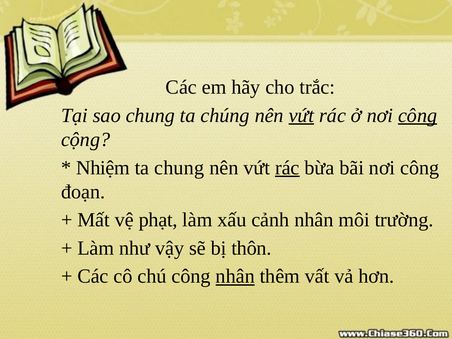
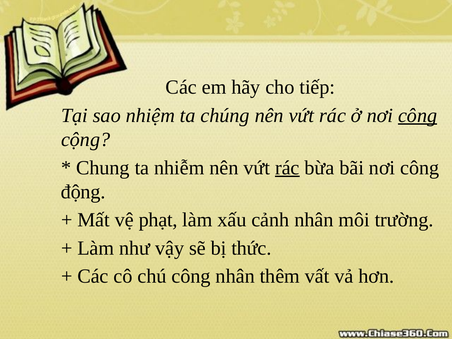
trắc: trắc -> tiếp
sao chung: chung -> nhiệm
vứt at (301, 115) underline: present -> none
Nhiệm: Nhiệm -> Chung
ta chung: chung -> nhiễm
đoạn: đoạn -> động
thôn: thôn -> thức
nhân at (235, 276) underline: present -> none
